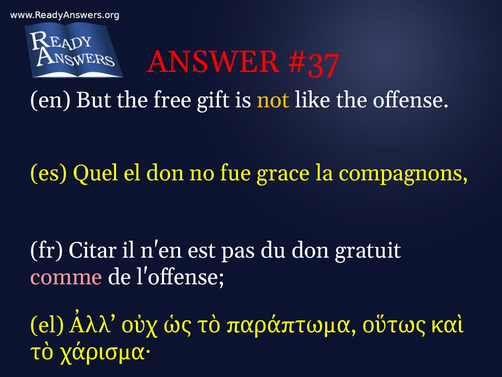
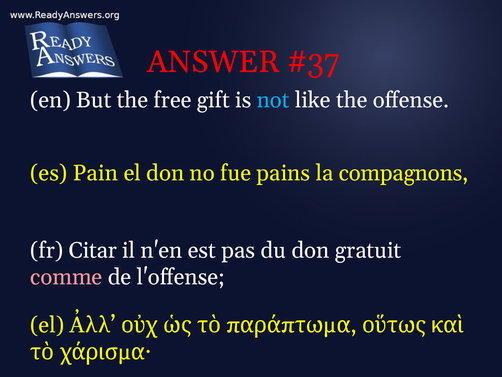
not colour: yellow -> light blue
Quel: Quel -> Pain
grace: grace -> pains
